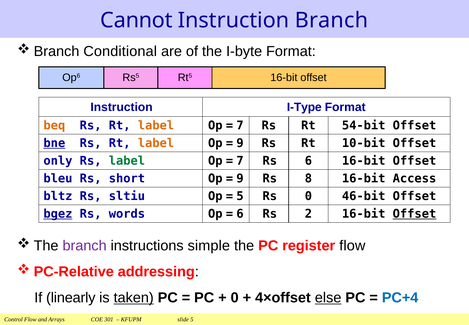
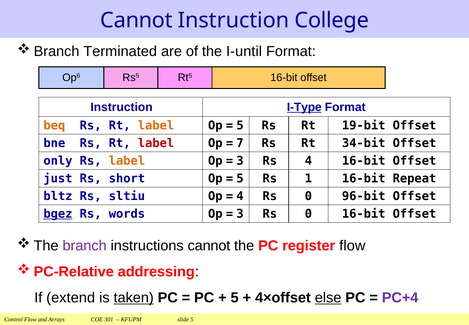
Instruction Branch: Branch -> College
Conditional: Conditional -> Terminated
I-byte: I-byte -> I-until
I-Type underline: none -> present
7 at (240, 125): 7 -> 5
54-bit: 54-bit -> 19-bit
bne underline: present -> none
label at (156, 143) colour: orange -> red
9 at (240, 143): 9 -> 7
10-bit: 10-bit -> 34-bit
label at (127, 161) colour: green -> orange
7 at (240, 161): 7 -> 3
Rs 6: 6 -> 4
bleu: bleu -> just
9 at (240, 178): 9 -> 5
8: 8 -> 1
Access: Access -> Repeat
5 at (240, 196): 5 -> 4
46-bit: 46-bit -> 96-bit
6 at (240, 214): 6 -> 3
2 at (308, 214): 2 -> 0
Offset at (414, 214) underline: present -> none
instructions simple: simple -> cannot
linearly: linearly -> extend
0 at (235, 298): 0 -> 5
PC+4 colour: blue -> purple
